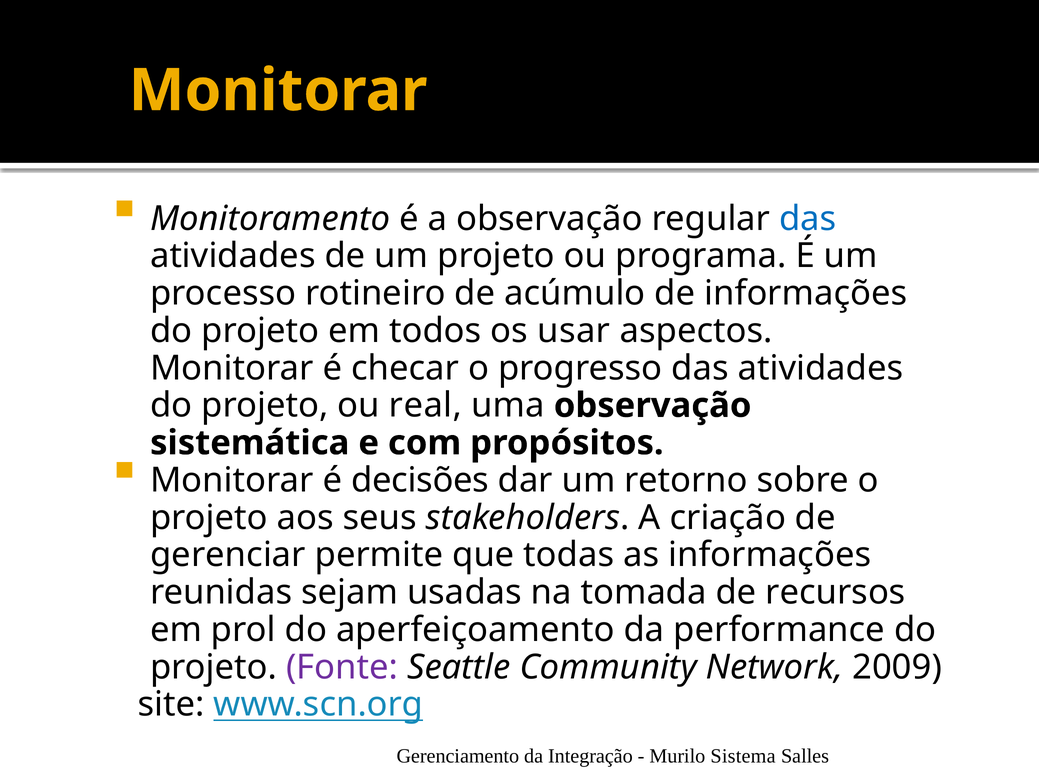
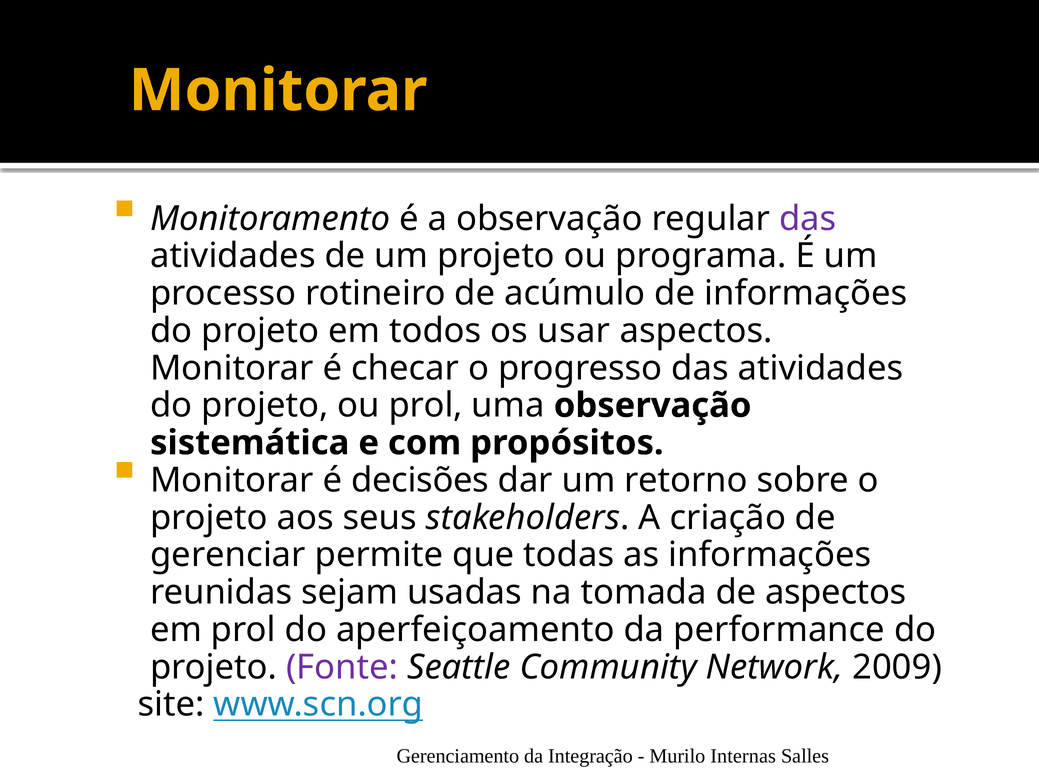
das at (808, 219) colour: blue -> purple
ou real: real -> prol
de recursos: recursos -> aspectos
Sistema: Sistema -> Internas
